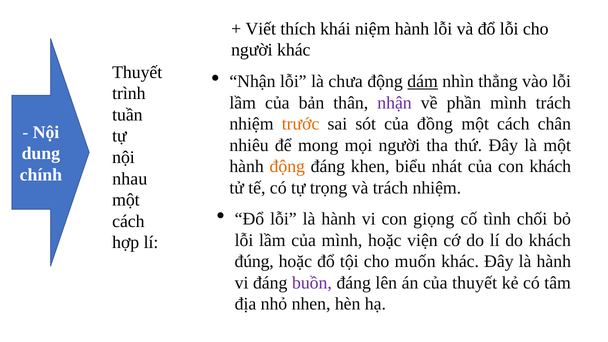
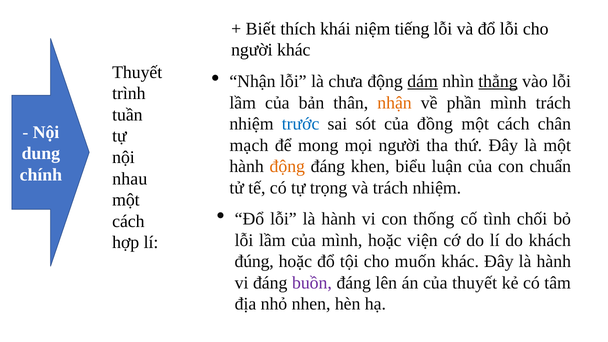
Viết: Viết -> Biết
niệm hành: hành -> tiếng
thẳng underline: none -> present
nhận at (395, 103) colour: purple -> orange
trước colour: orange -> blue
nhiêu: nhiêu -> mạch
nhát: nhát -> luận
con khách: khách -> chuẩn
giọng: giọng -> thống
